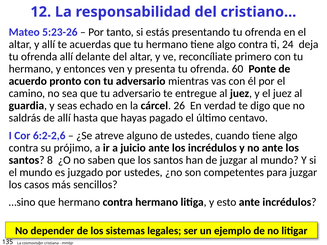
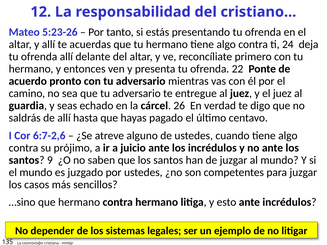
60: 60 -> 22
6:2-2,6: 6:2-2,6 -> 6:7-2,6
8: 8 -> 9
